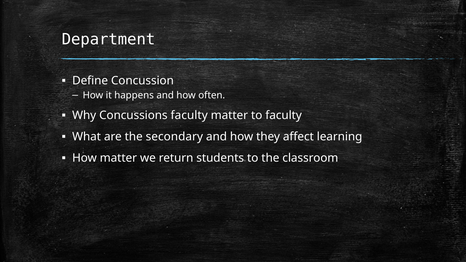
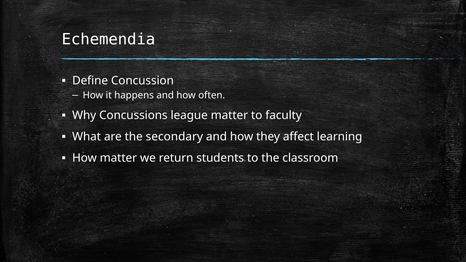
Department: Department -> Echemendia
Concussions faculty: faculty -> league
